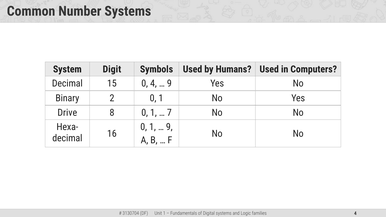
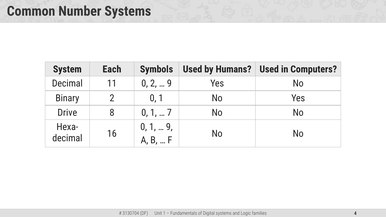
Digit: Digit -> Each
15: 15 -> 11
0 4: 4 -> 2
